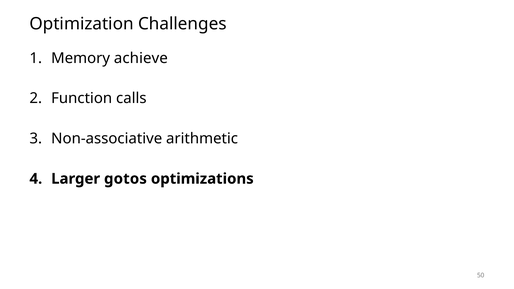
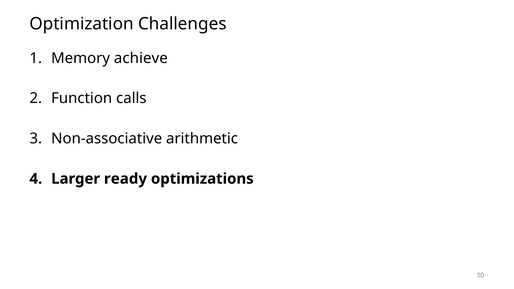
gotos: gotos -> ready
